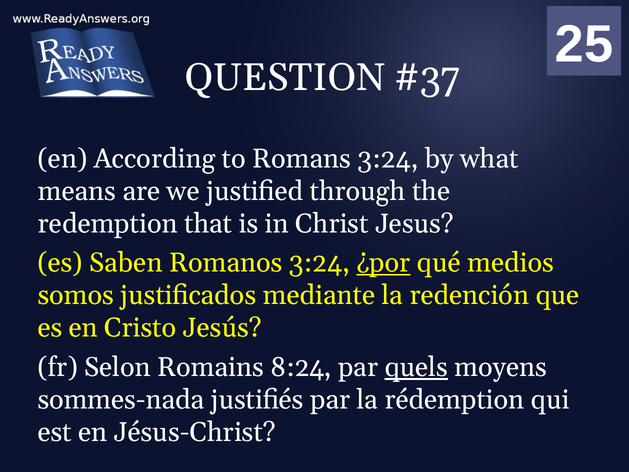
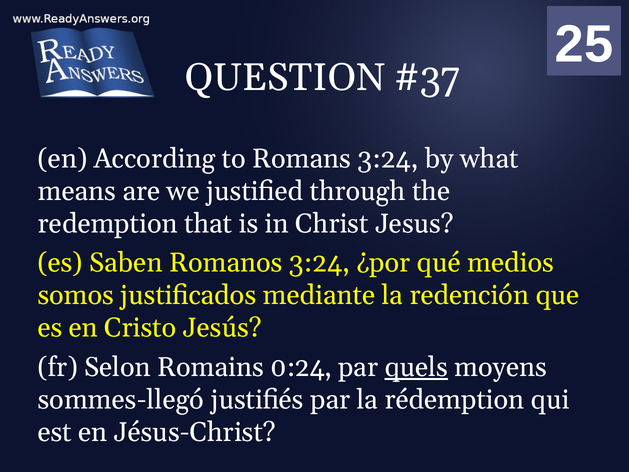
¿por underline: present -> none
8:24: 8:24 -> 0:24
sommes-nada: sommes-nada -> sommes-llegó
